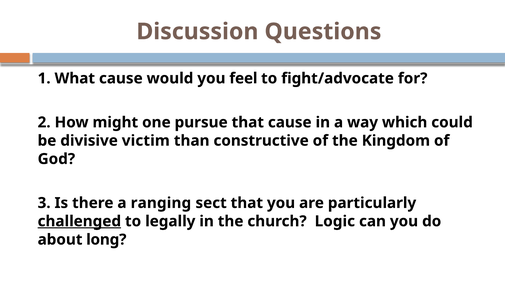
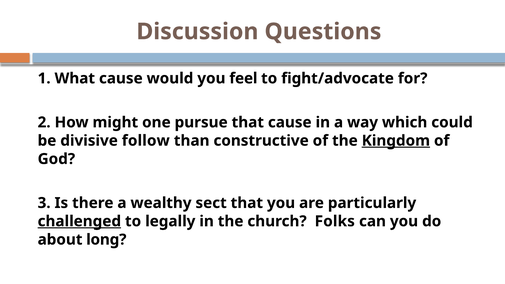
victim: victim -> follow
Kingdom underline: none -> present
ranging: ranging -> wealthy
Logic: Logic -> Folks
